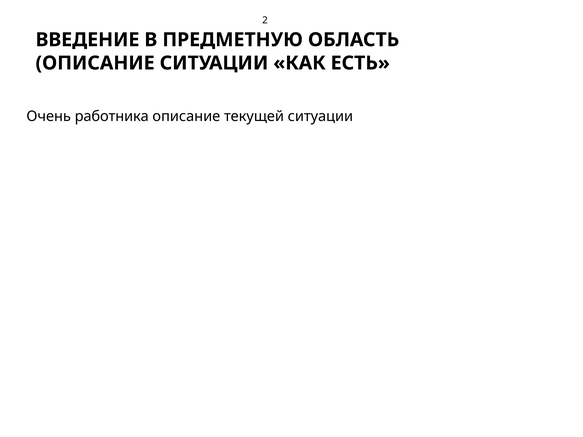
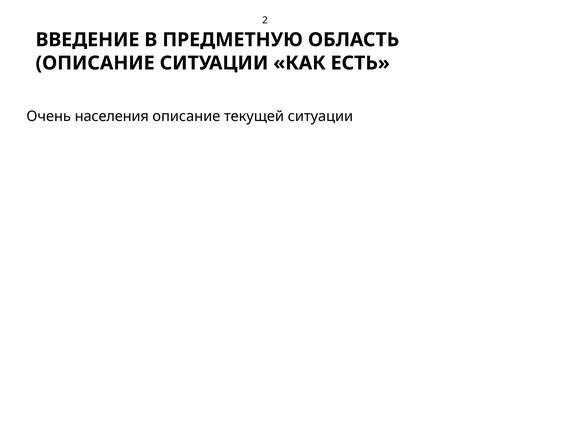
работника: работника -> населения
